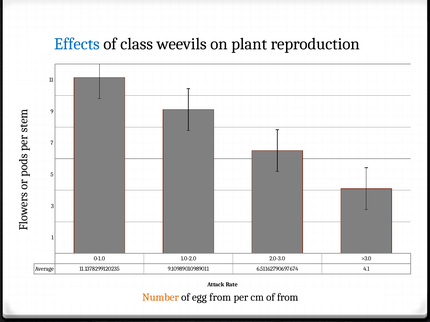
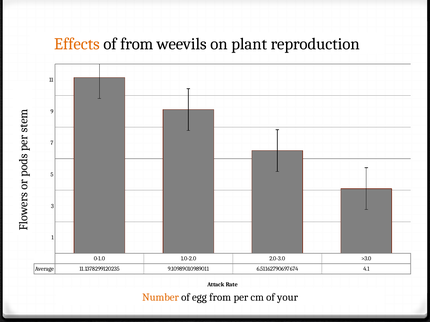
Effects colour: blue -> orange
of class: class -> from
of from: from -> your
